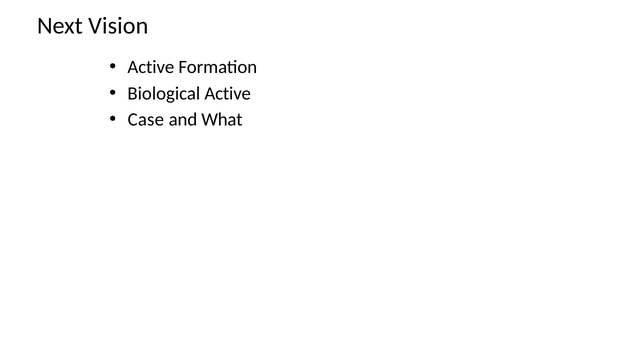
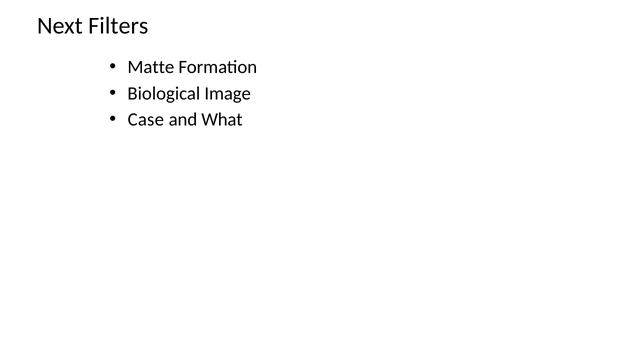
Vision: Vision -> Filters
Active at (151, 67): Active -> Matte
Biological Active: Active -> Image
